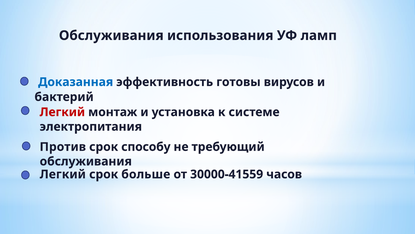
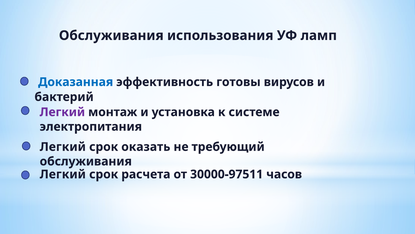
Легкий at (62, 112) colour: red -> purple
Против at (63, 147): Против -> Легкий
способу: способу -> оказать
больше: больше -> расчета
30000-41559: 30000-41559 -> 30000-97511
